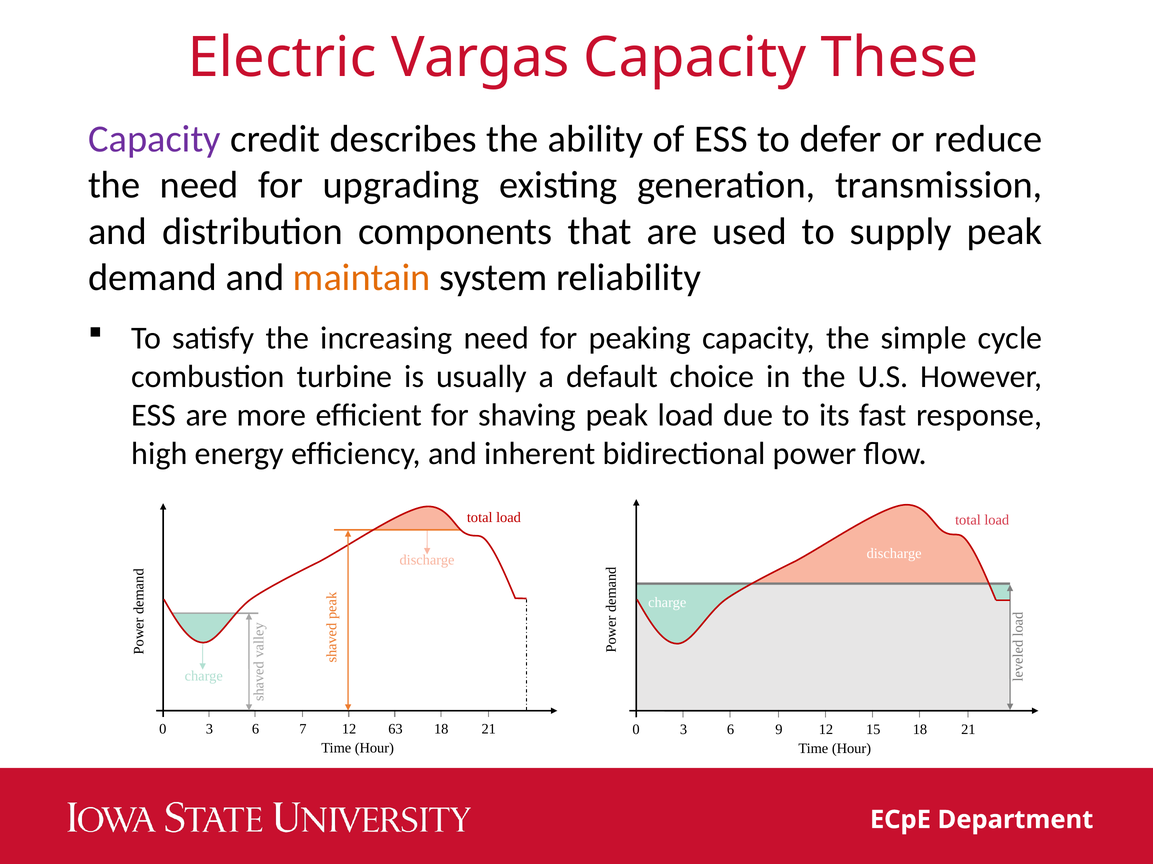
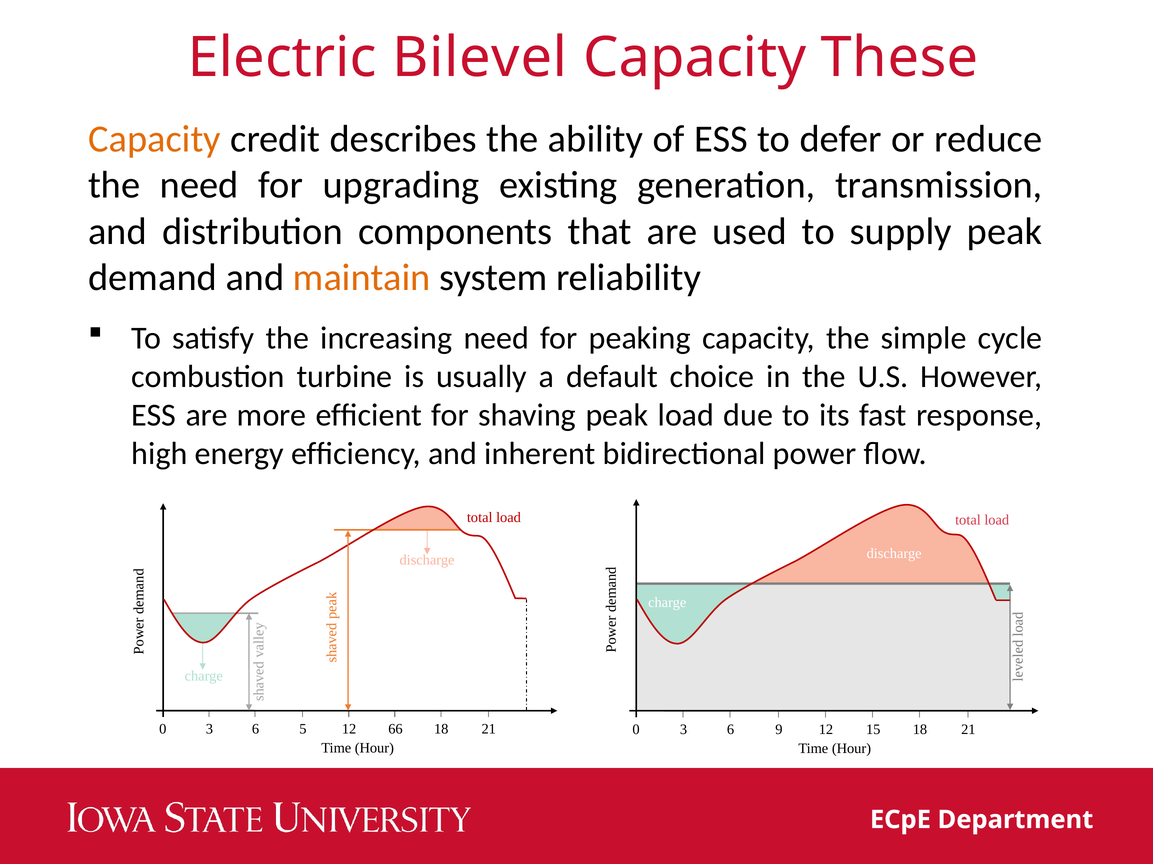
Vargas: Vargas -> Bilevel
Capacity at (154, 139) colour: purple -> orange
7: 7 -> 5
63: 63 -> 66
